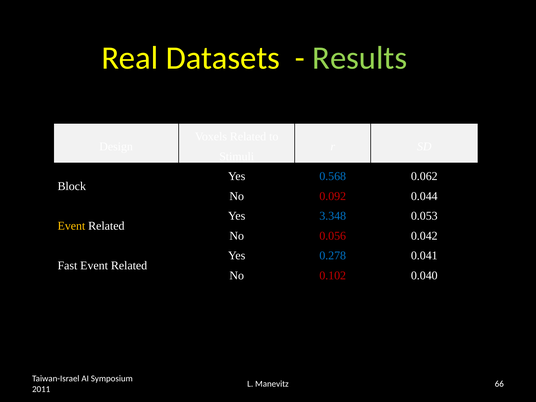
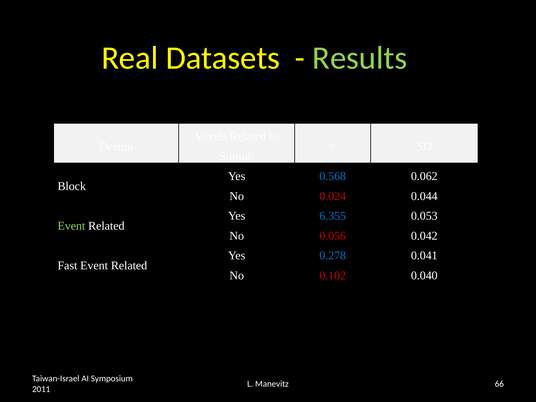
0.092: 0.092 -> 0.024
3.348: 3.348 -> 6.355
Event at (71, 226) colour: yellow -> light green
